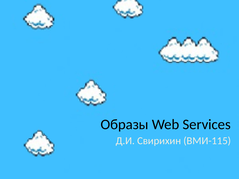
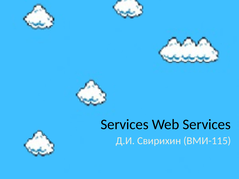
Образы at (125, 125): Образы -> Services
